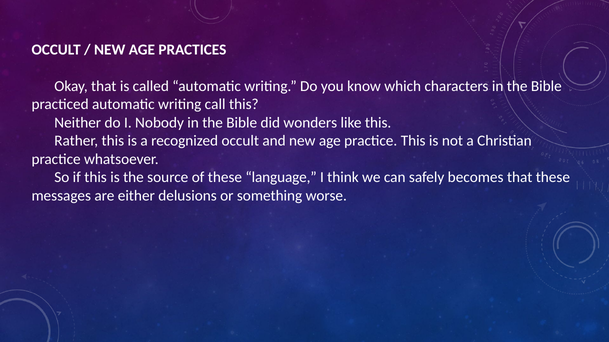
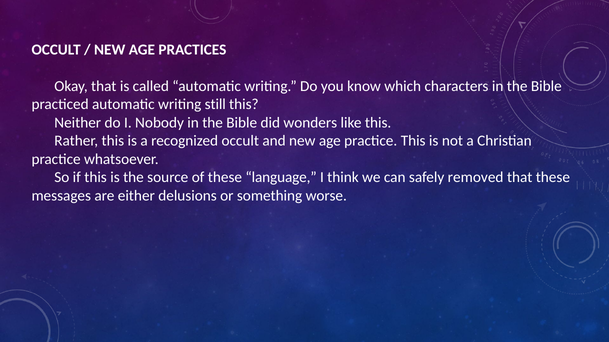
call: call -> still
becomes: becomes -> removed
